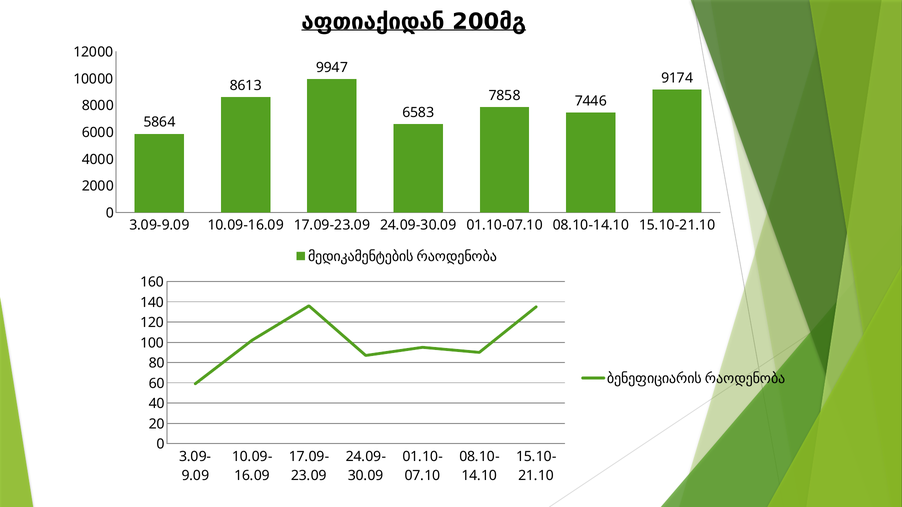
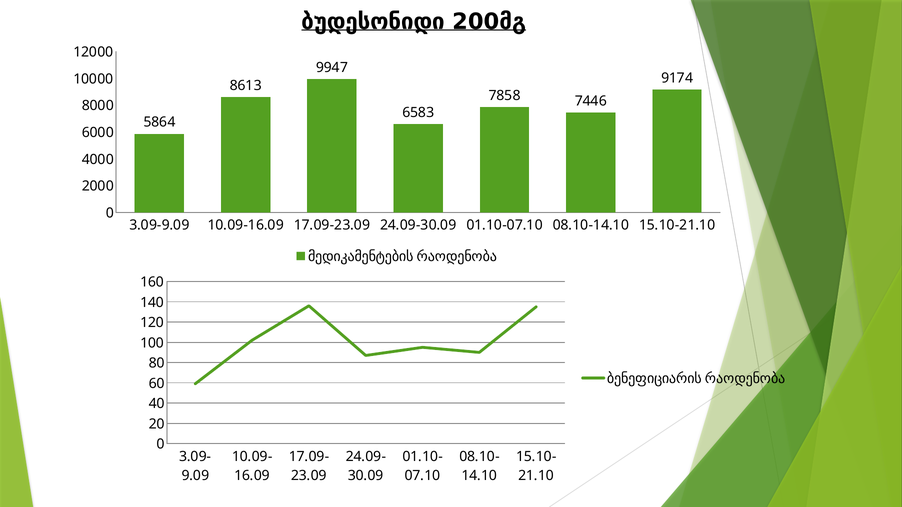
აფთიაქიდან: აფთიაქიდან -> ბუდესონიდი
